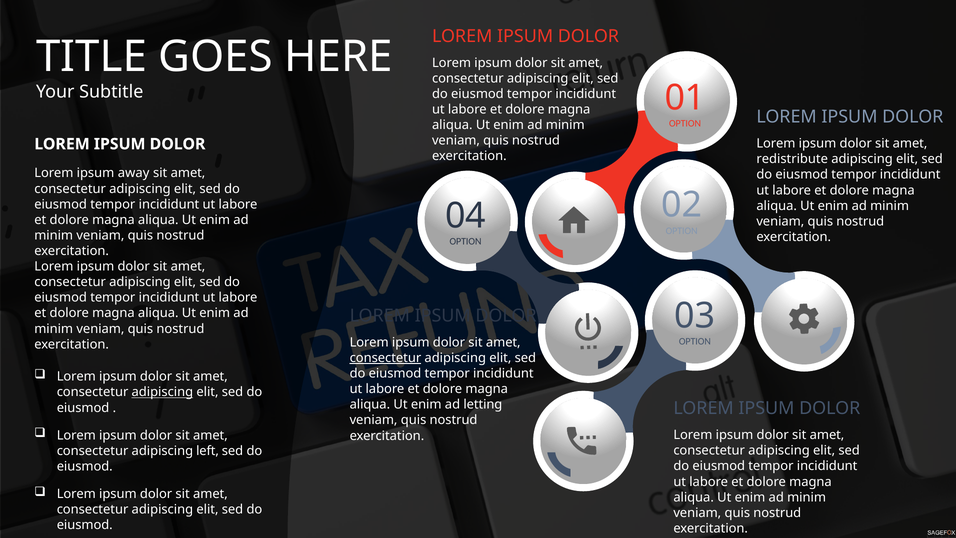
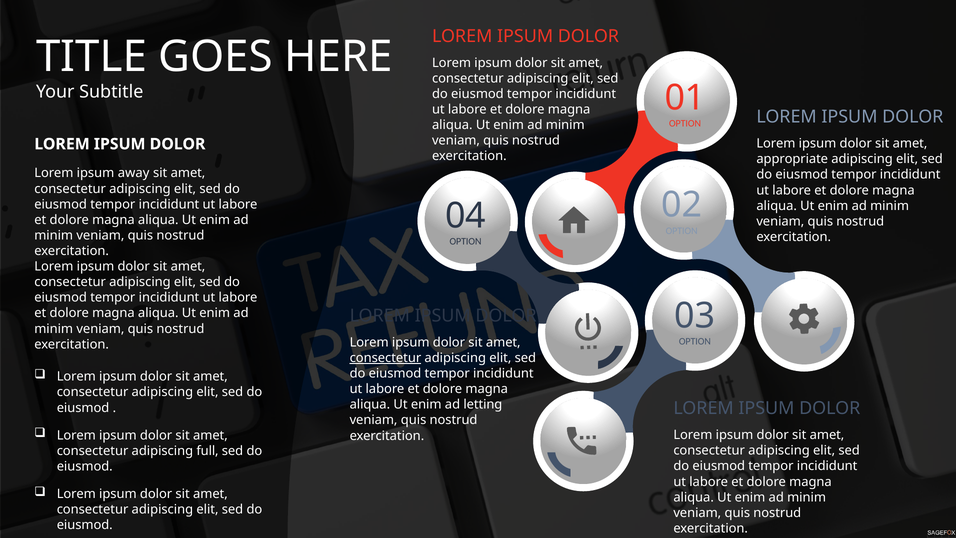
redistribute: redistribute -> appropriate
adipiscing at (162, 392) underline: present -> none
left: left -> full
